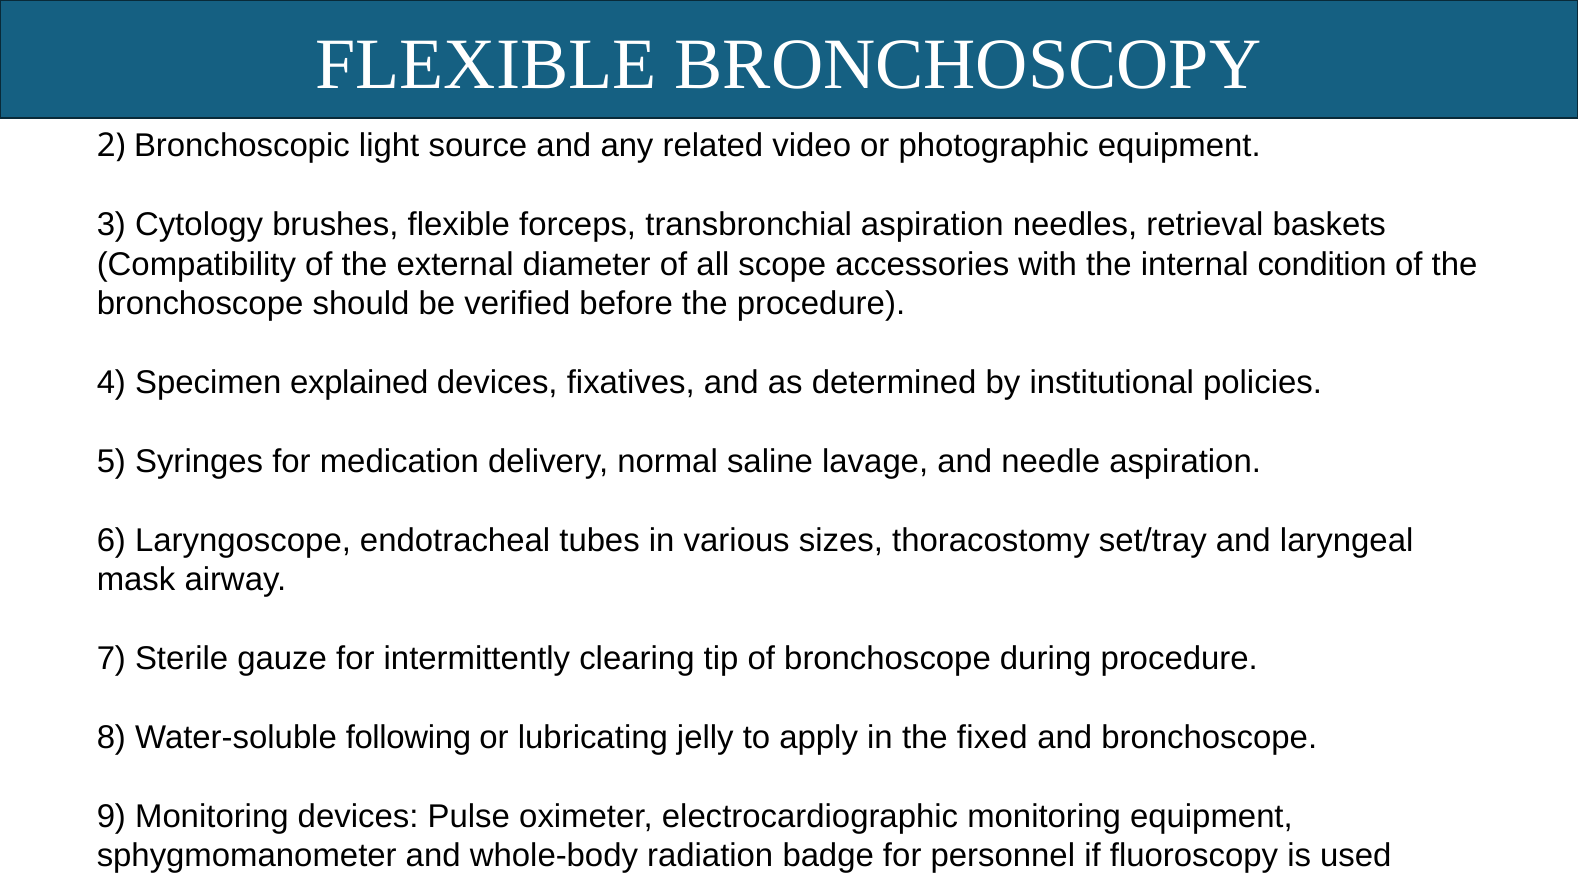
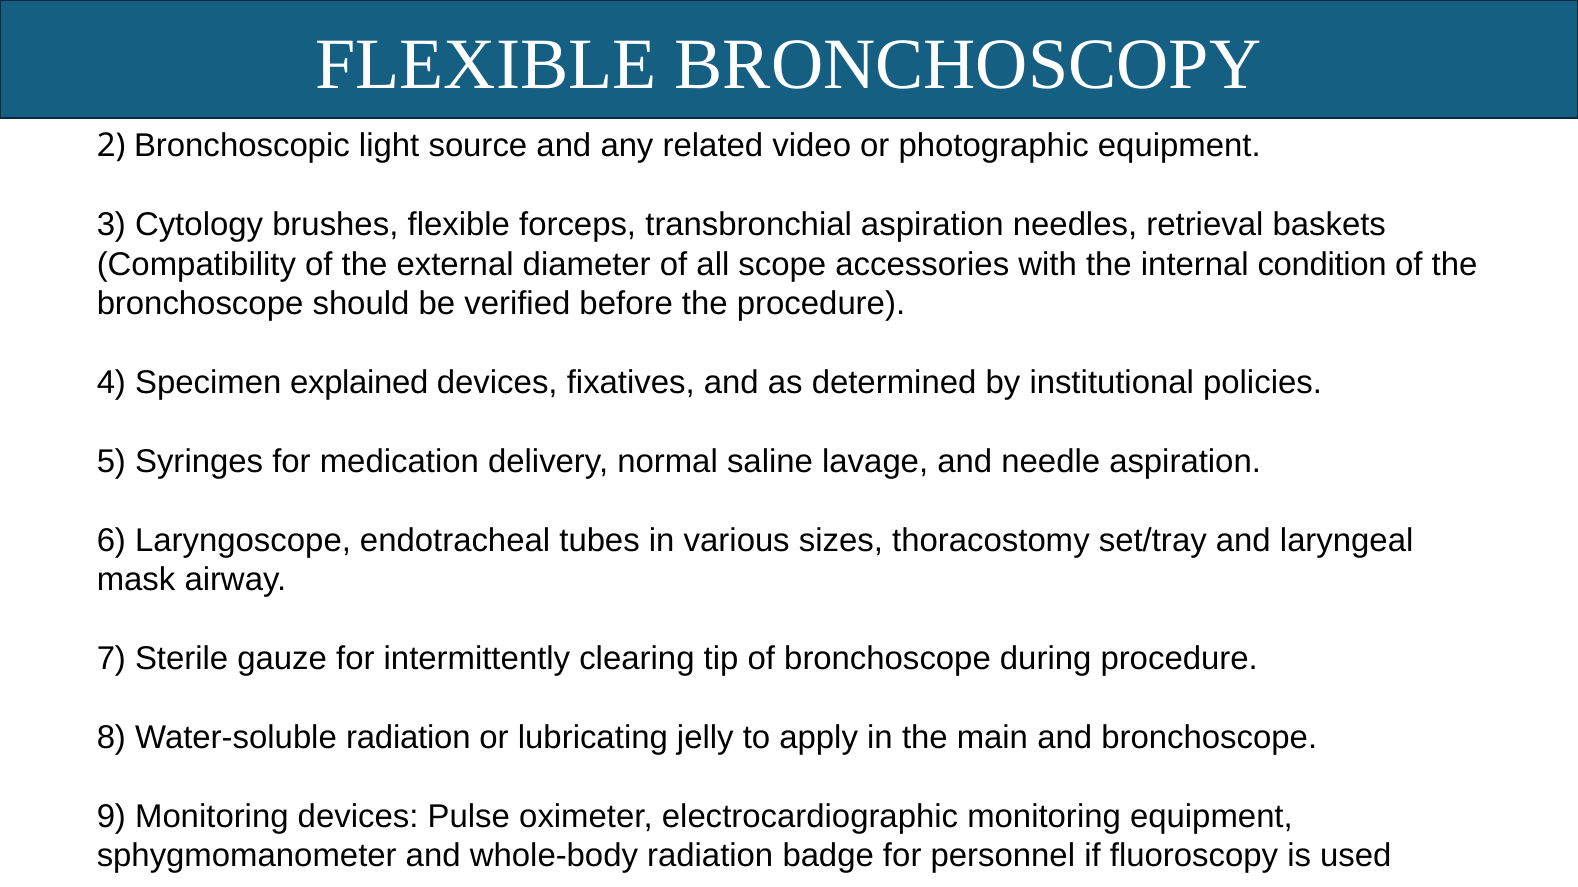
Water-soluble following: following -> radiation
fixed: fixed -> main
